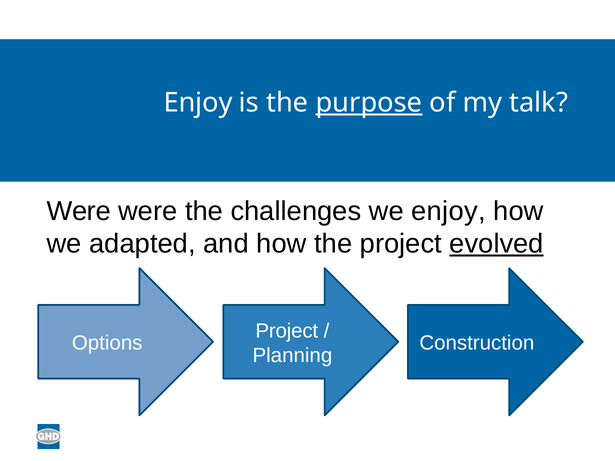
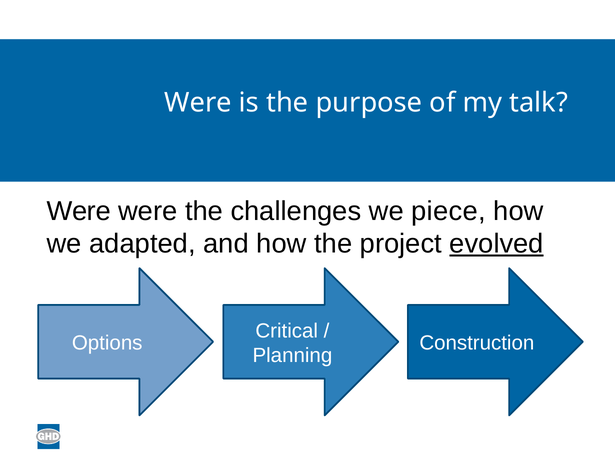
Enjoy at (198, 103): Enjoy -> Were
purpose underline: present -> none
we enjoy: enjoy -> piece
Project at (287, 331): Project -> Critical
